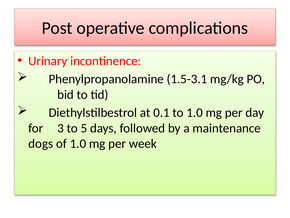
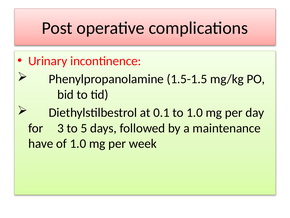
1.5-3.1: 1.5-3.1 -> 1.5-1.5
dogs: dogs -> have
